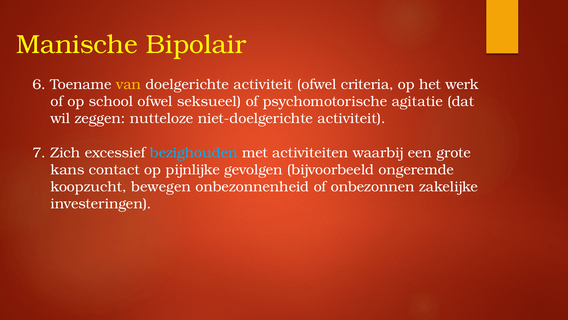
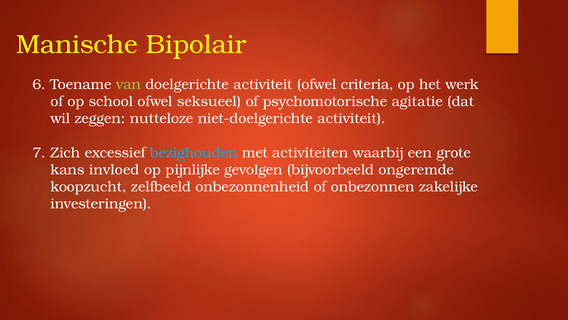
van colour: yellow -> light green
contact: contact -> invloed
bewegen: bewegen -> zelfbeeld
